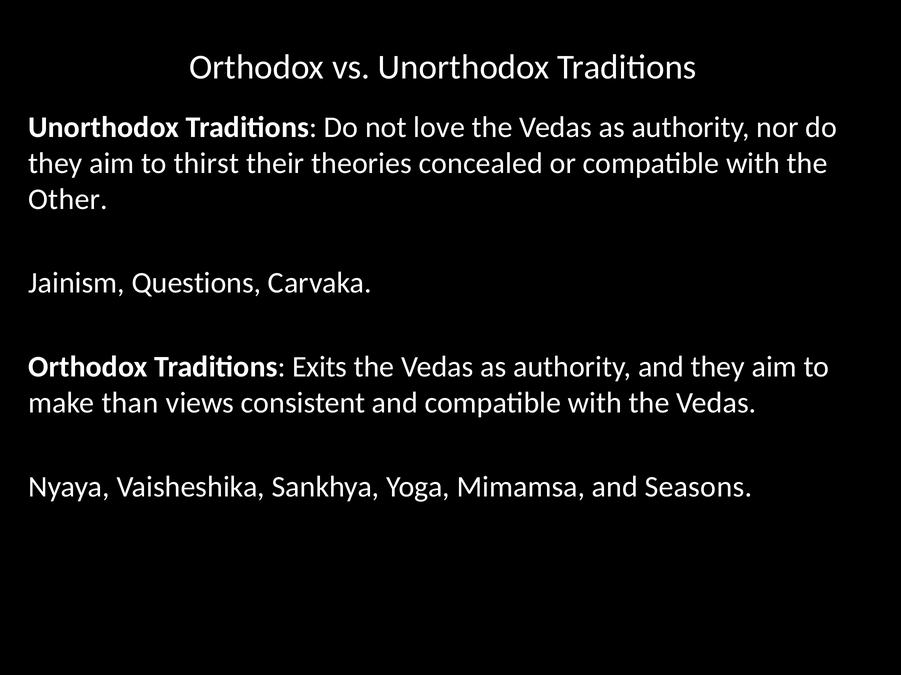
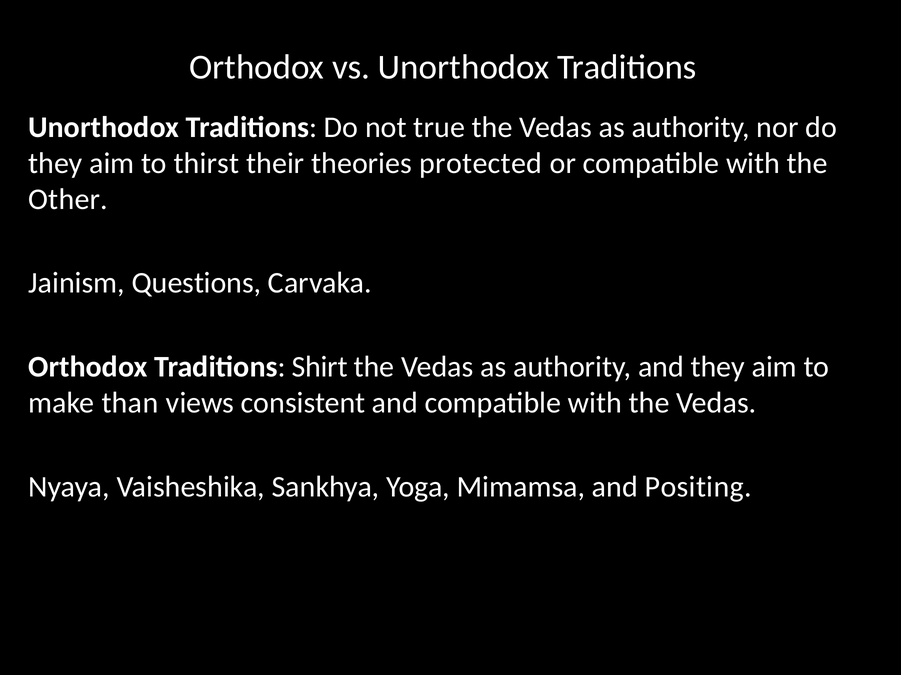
love: love -> true
concealed: concealed -> protected
Exits: Exits -> Shirt
Seasons: Seasons -> Positing
